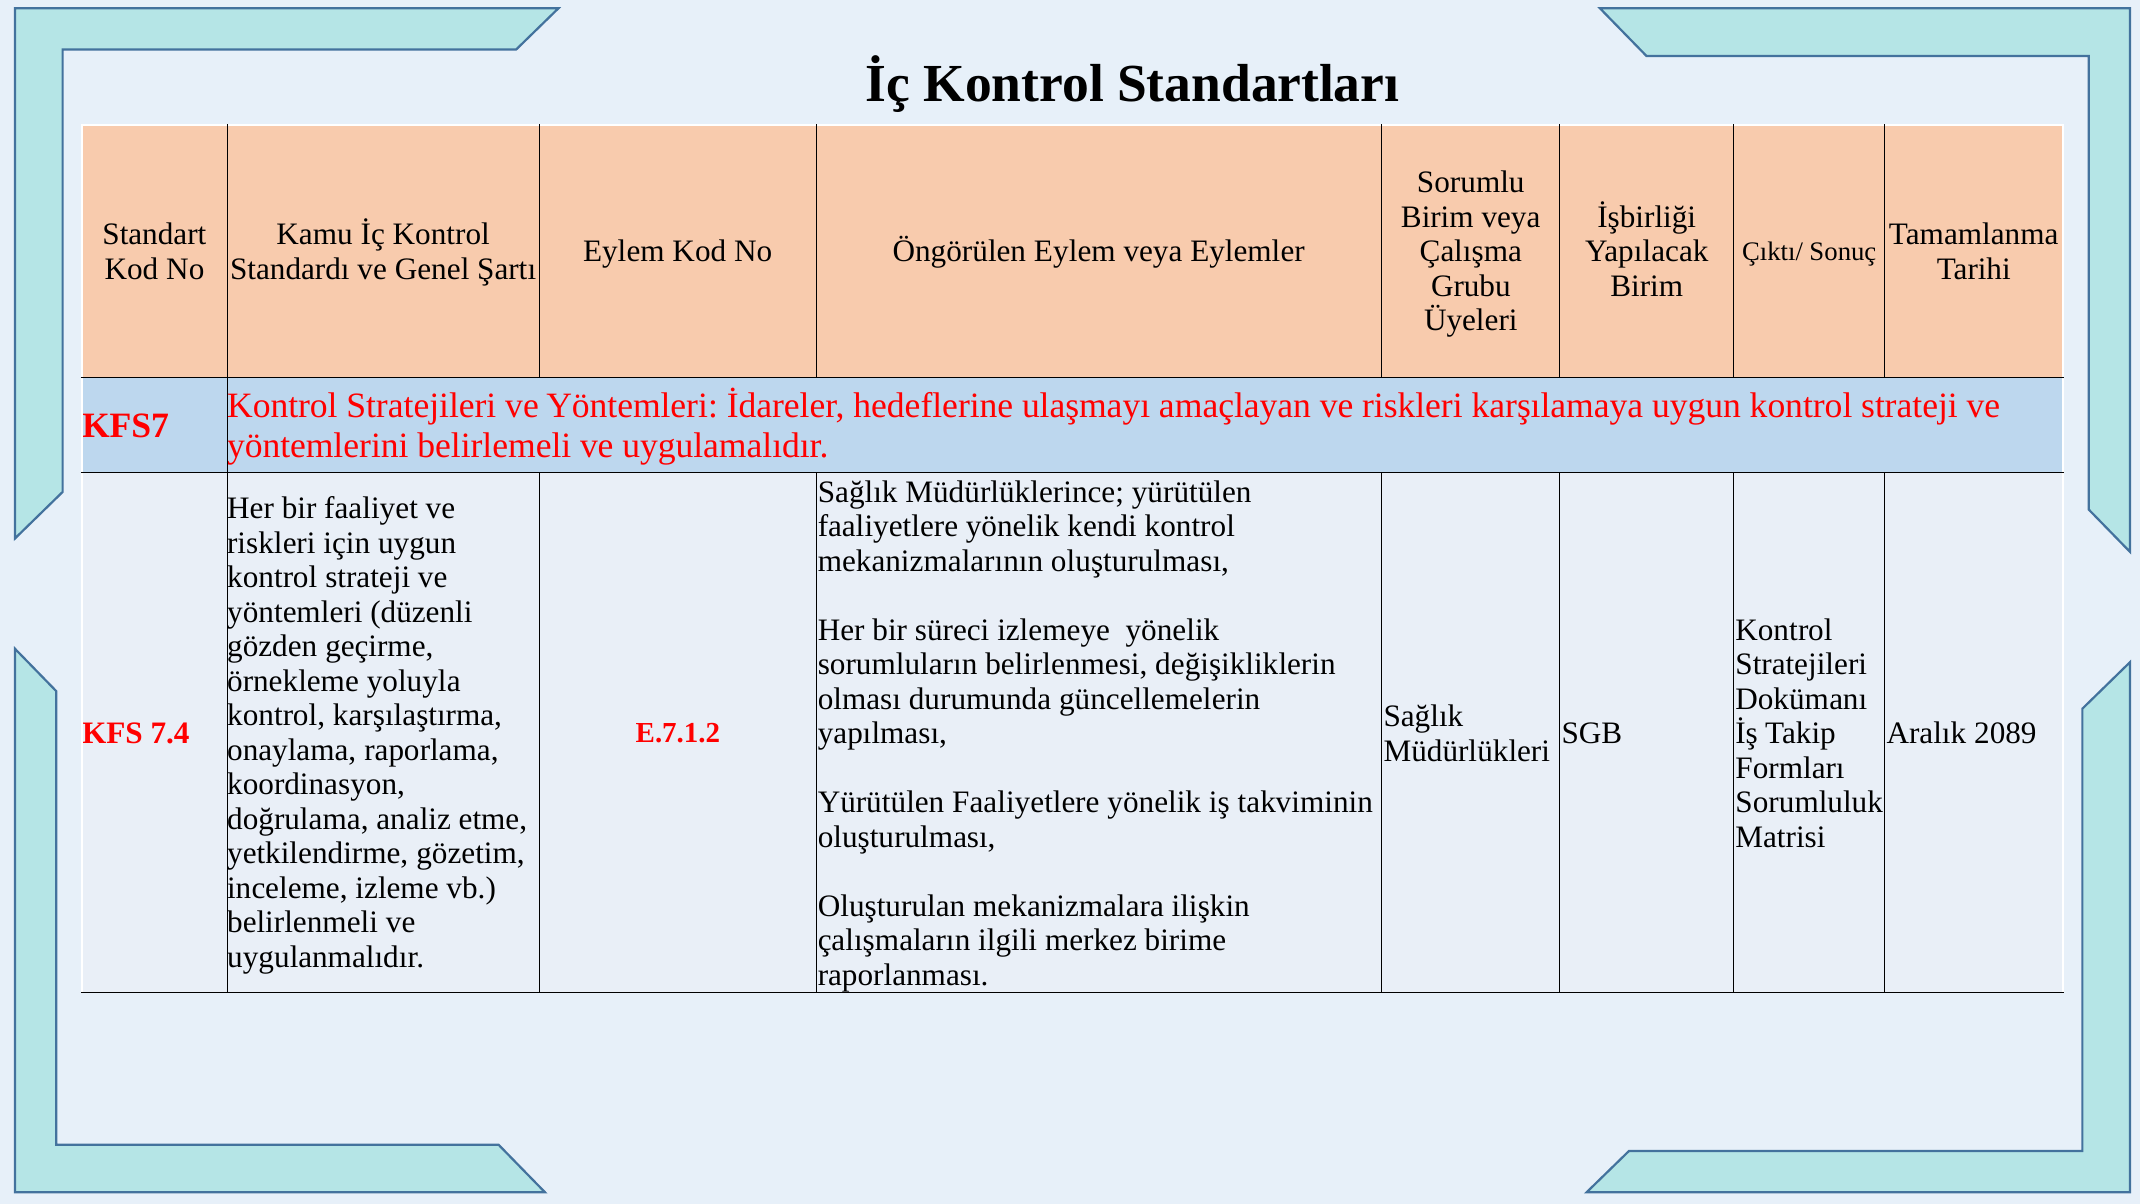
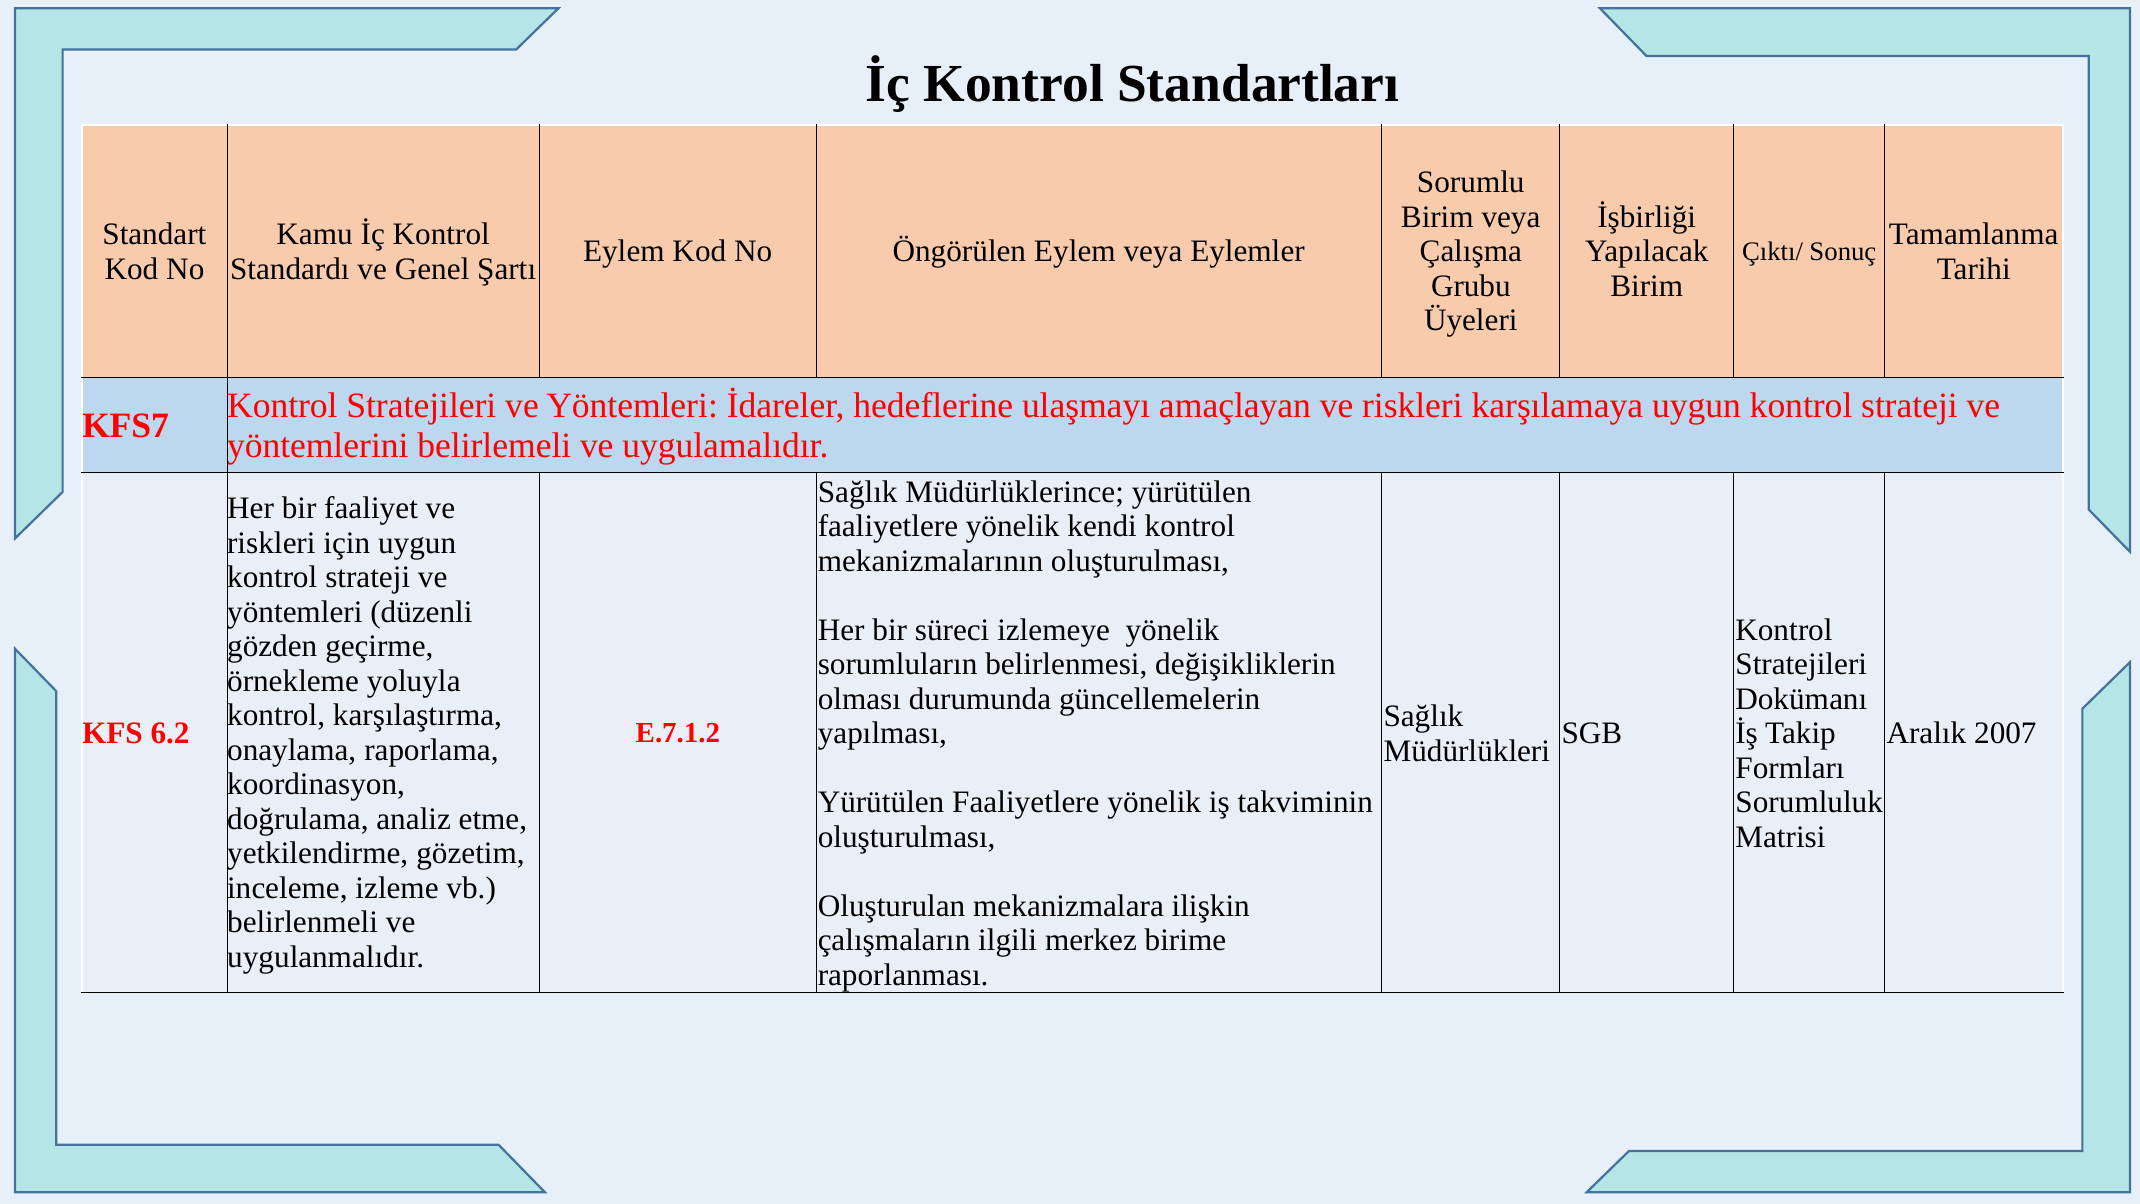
7.4: 7.4 -> 6.2
2089: 2089 -> 2007
